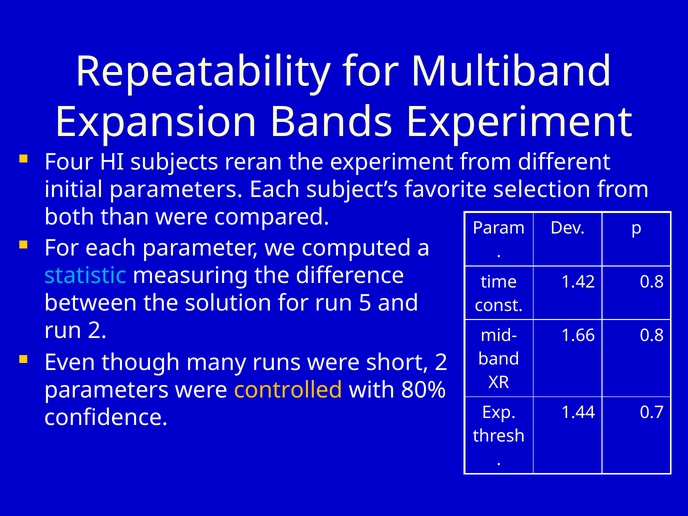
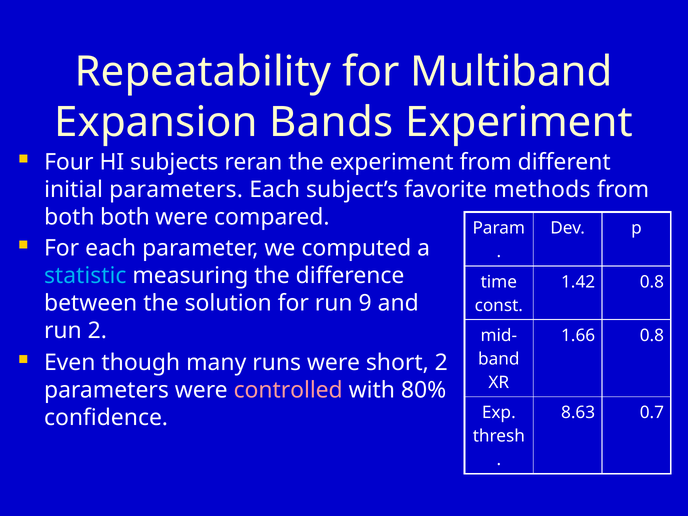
selection: selection -> methods
both than: than -> both
5: 5 -> 9
controlled colour: yellow -> pink
1.44: 1.44 -> 8.63
